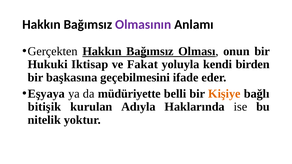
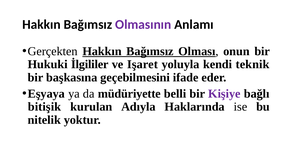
Iktisap: Iktisap -> İlgililer
Fakat: Fakat -> Işaret
birden: birden -> teknik
Kişiye colour: orange -> purple
